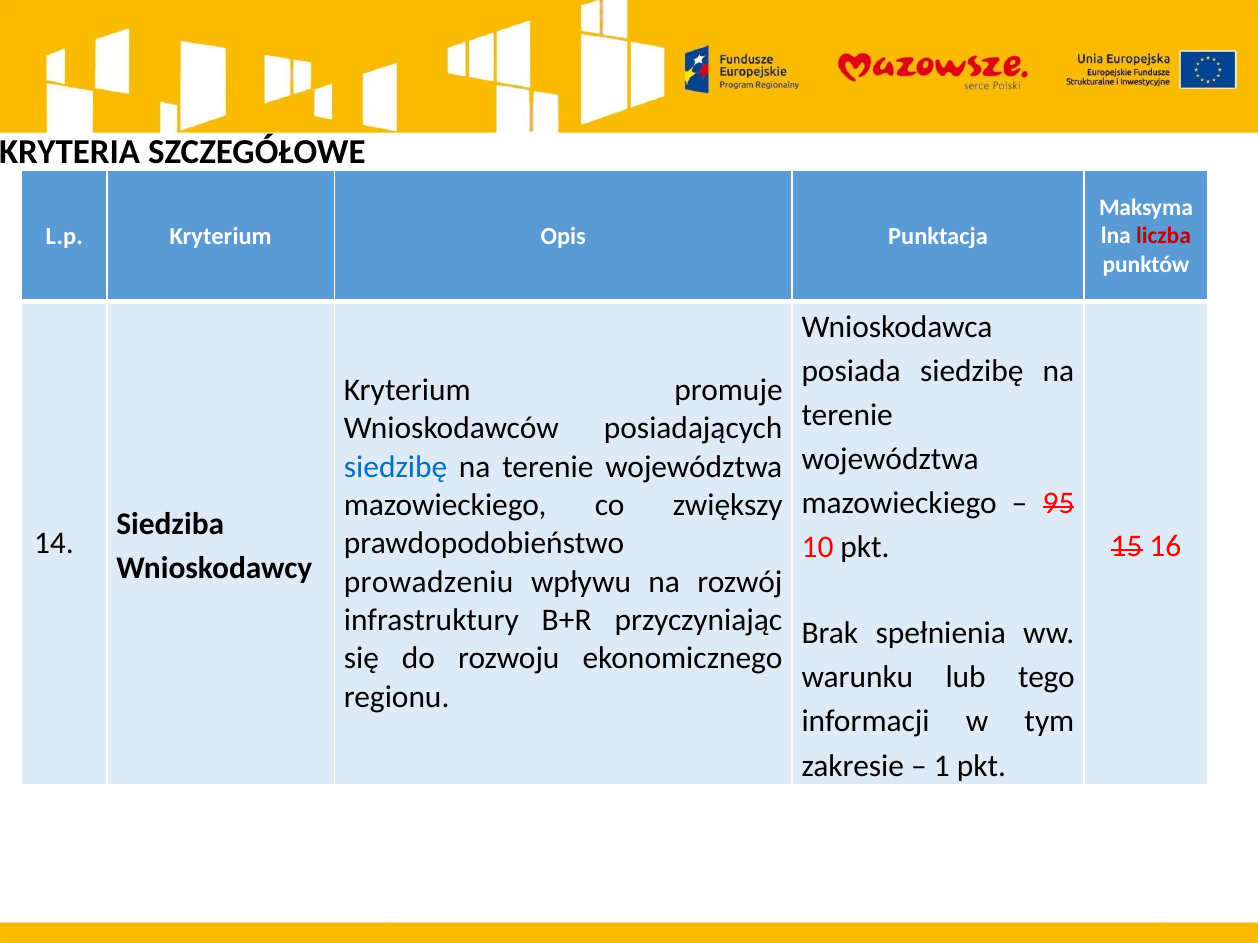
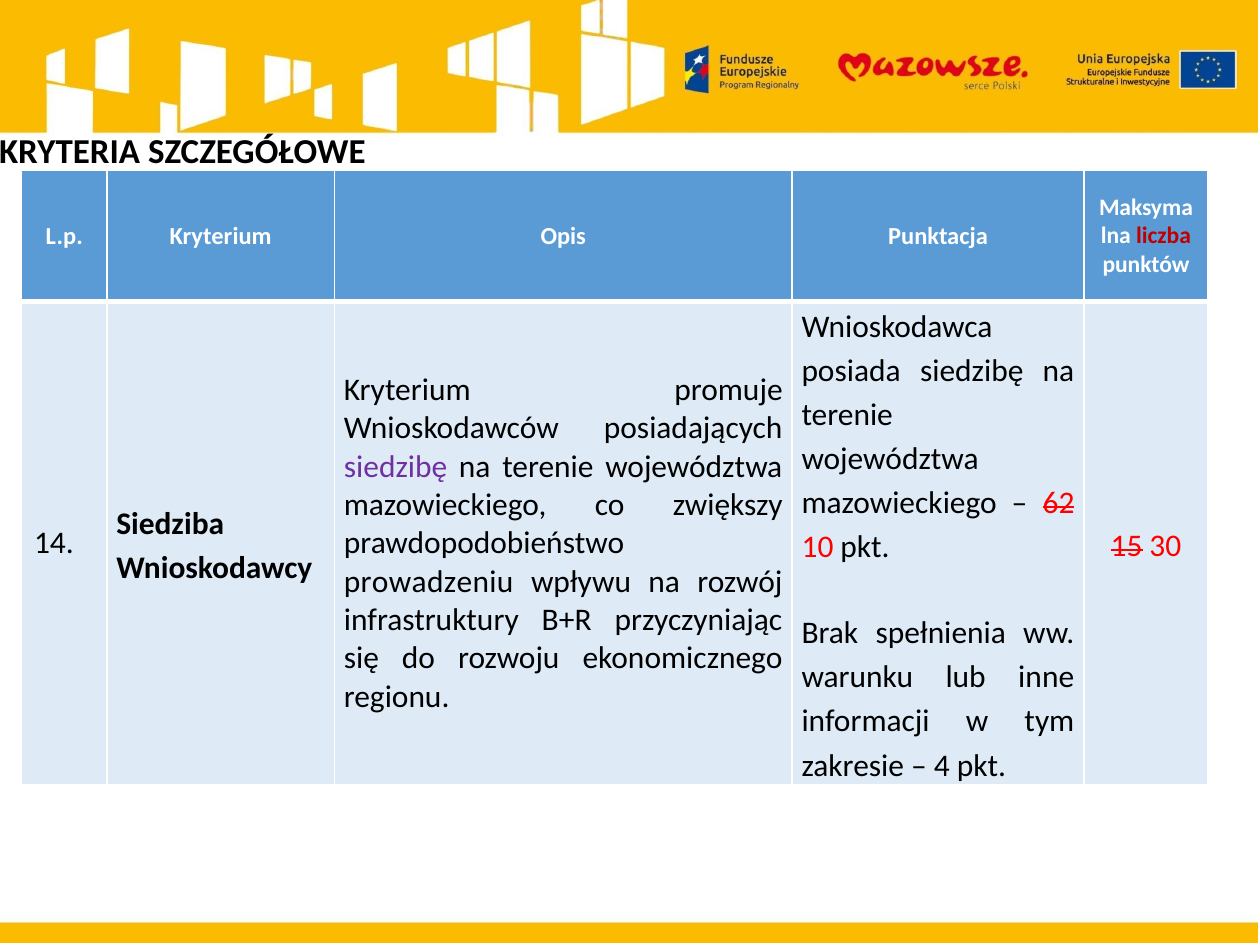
siedzibę at (396, 467) colour: blue -> purple
95: 95 -> 62
16: 16 -> 30
tego: tego -> inne
1: 1 -> 4
